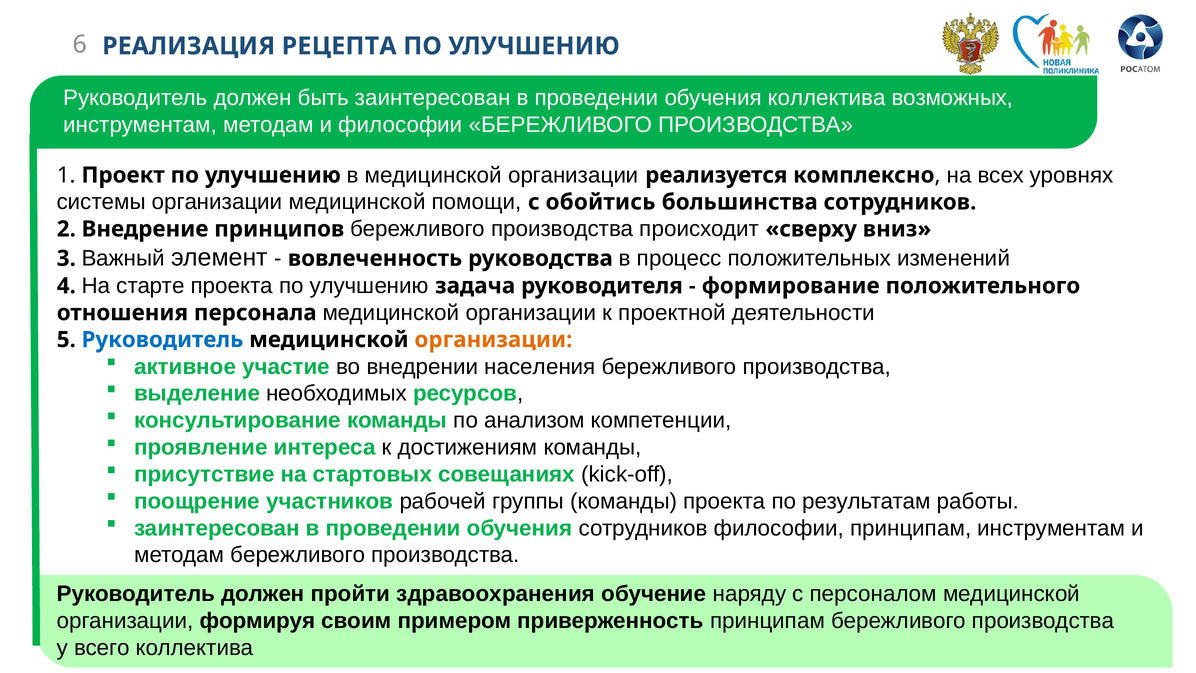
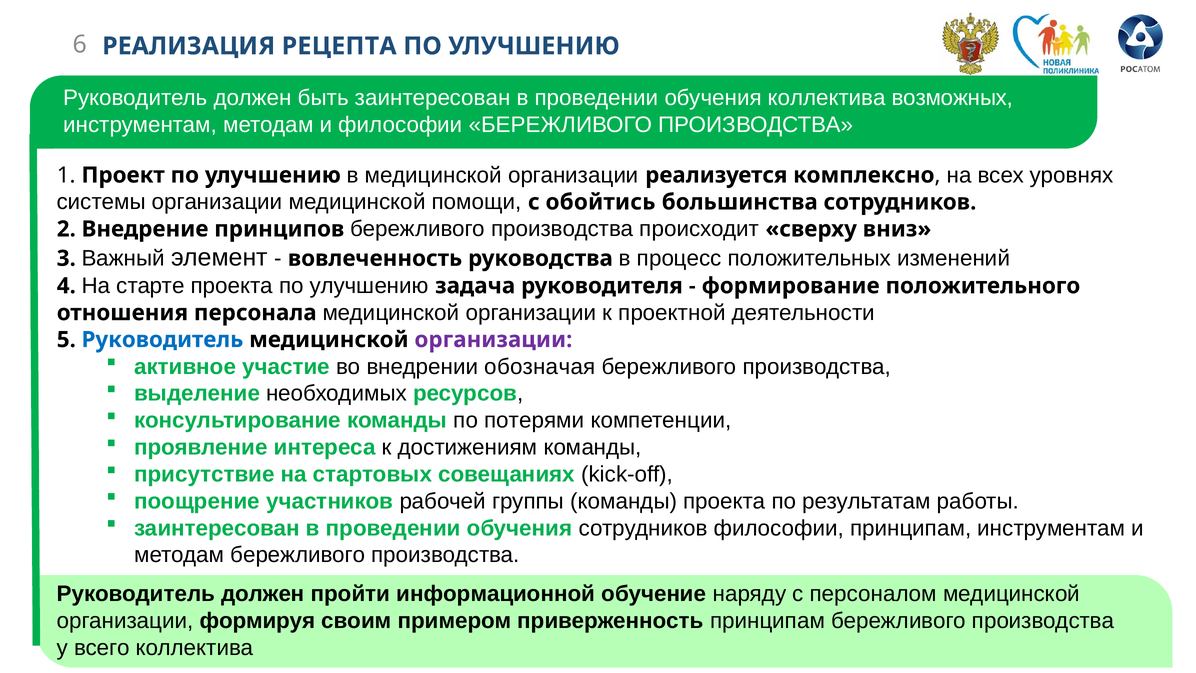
организации at (493, 340) colour: orange -> purple
населения: населения -> обозначая
анализом: анализом -> потерями
здравоохранения: здравоохранения -> информационной
